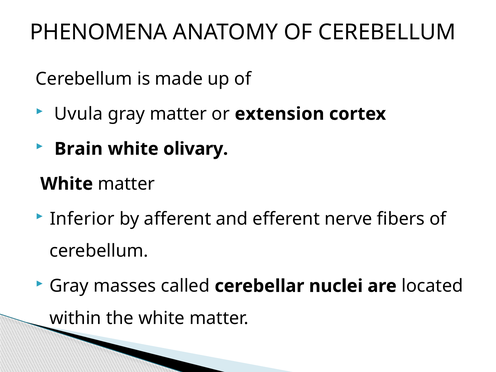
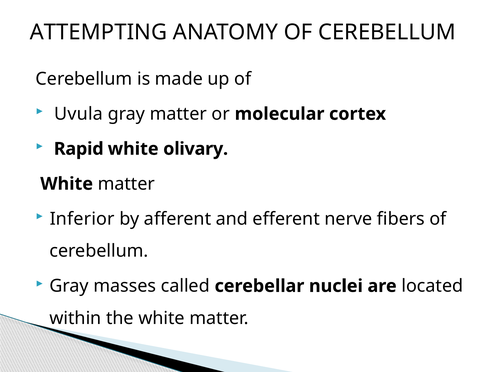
PHENOMENA: PHENOMENA -> ATTEMPTING
extension: extension -> molecular
Brain: Brain -> Rapid
